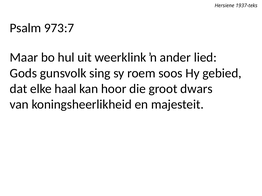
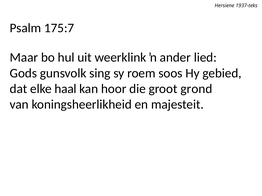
973:7: 973:7 -> 175:7
dwars: dwars -> grond
